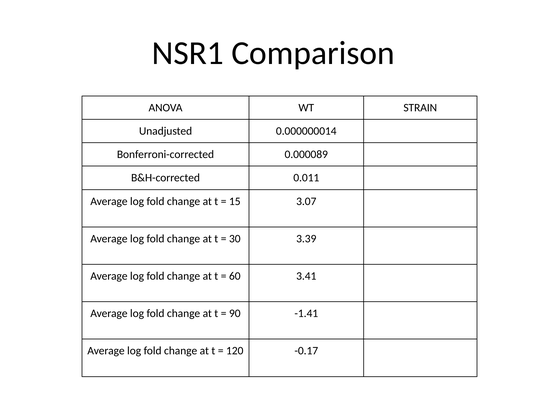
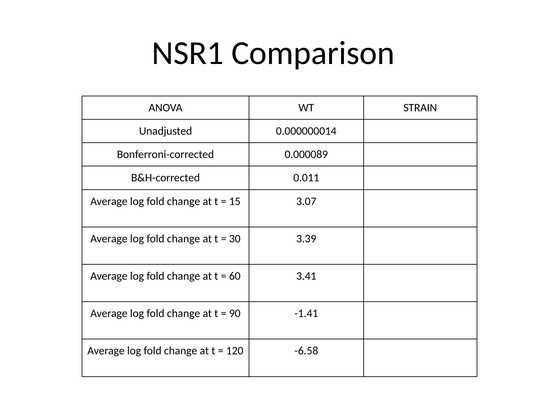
-0.17: -0.17 -> -6.58
